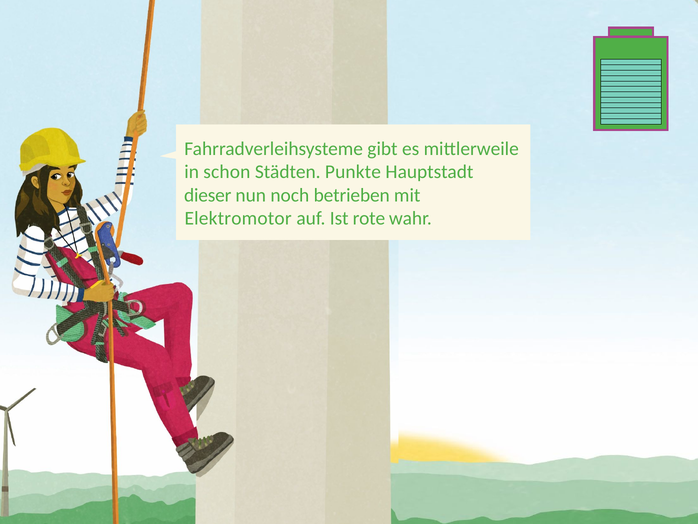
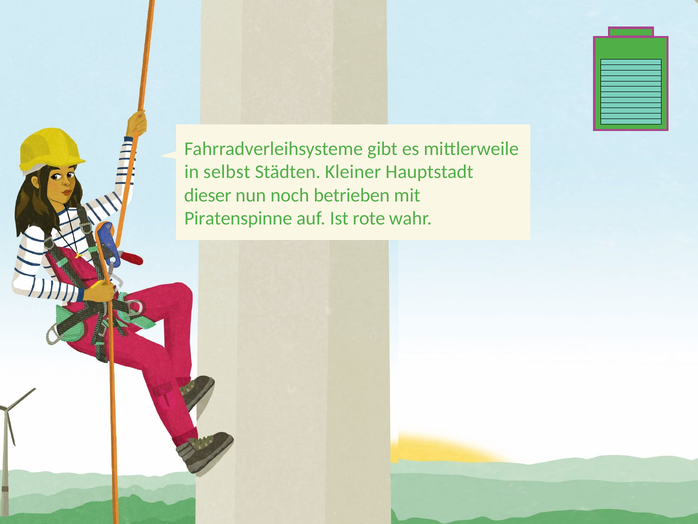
schon: schon -> selbst
Punkte: Punkte -> Kleiner
Elektromotor: Elektromotor -> Piratenspinne
